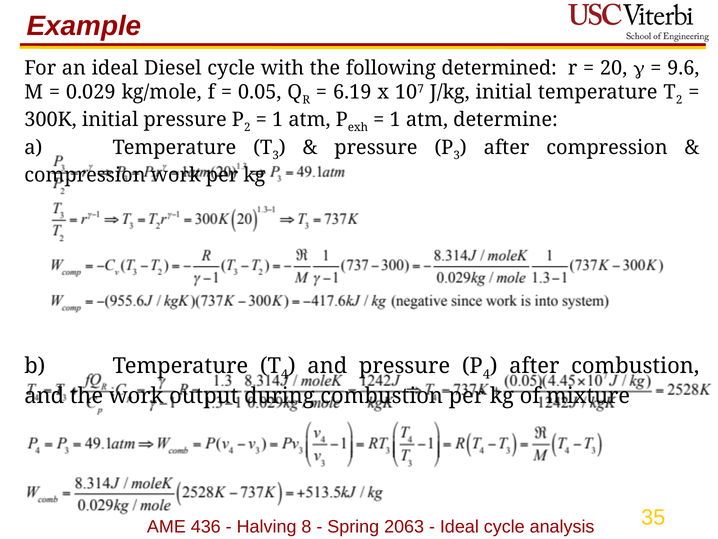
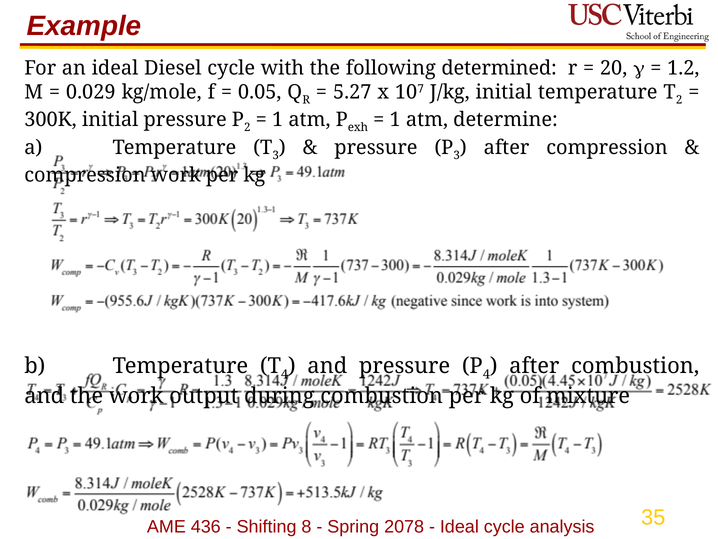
9.6: 9.6 -> 1.2
6.19: 6.19 -> 5.27
Halving: Halving -> Shifting
2063: 2063 -> 2078
